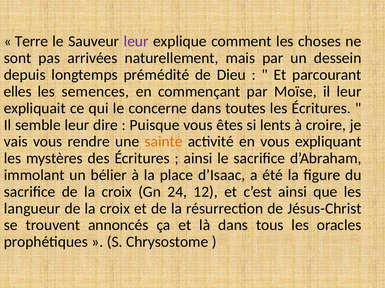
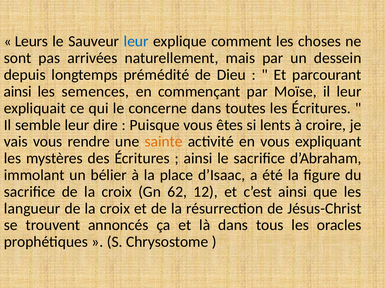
Terre: Terre -> Leurs
leur at (136, 41) colour: purple -> blue
elles at (18, 92): elles -> ainsi
24: 24 -> 62
